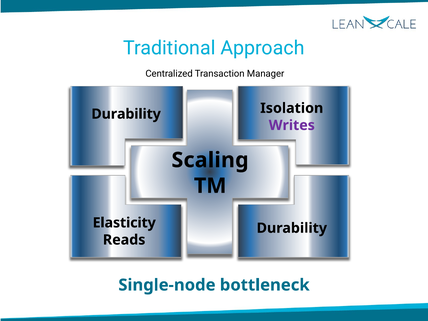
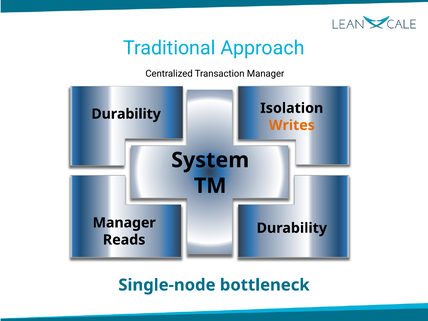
Writes colour: purple -> orange
Scaling: Scaling -> System
Elasticity at (124, 223): Elasticity -> Manager
